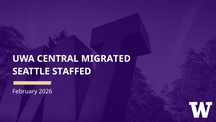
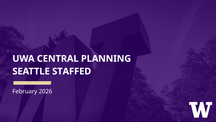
MIGRATED: MIGRATED -> PLANNING
